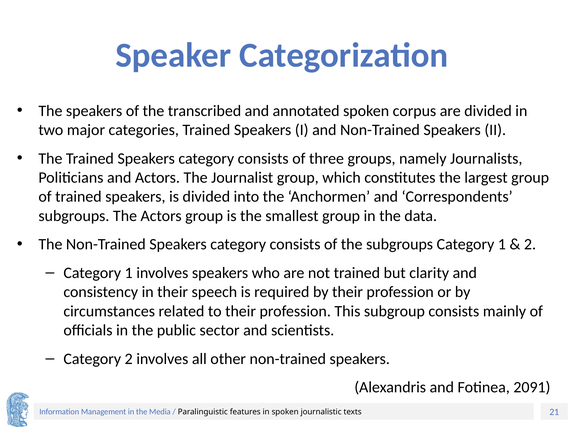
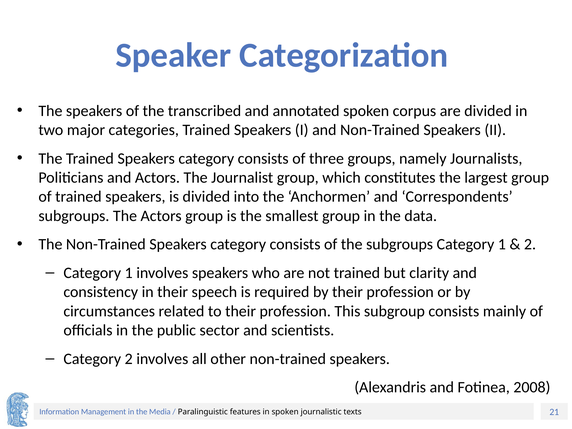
2091: 2091 -> 2008
